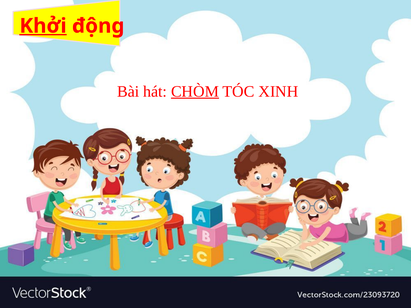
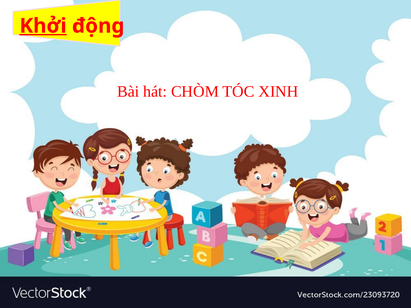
CHÒM underline: present -> none
